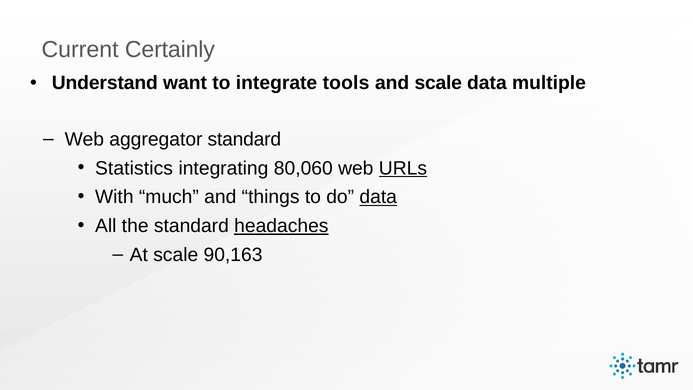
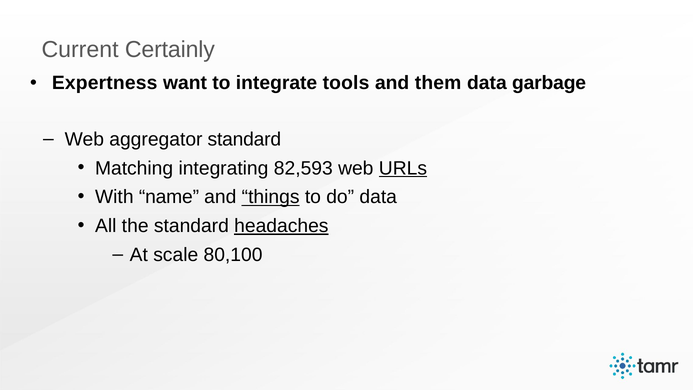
Understand: Understand -> Expertness
and scale: scale -> them
multiple: multiple -> garbage
Statistics: Statistics -> Matching
80,060: 80,060 -> 82,593
much: much -> name
things underline: none -> present
data at (378, 197) underline: present -> none
90,163: 90,163 -> 80,100
